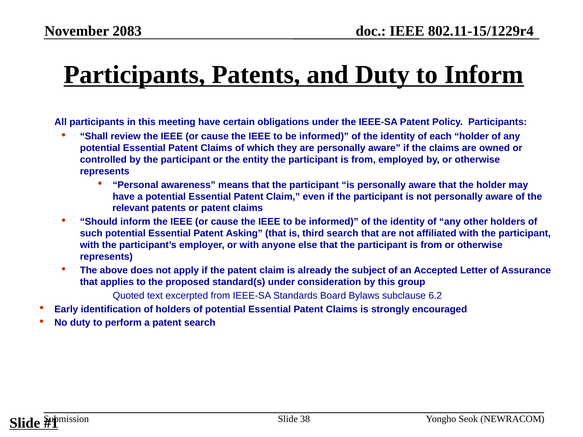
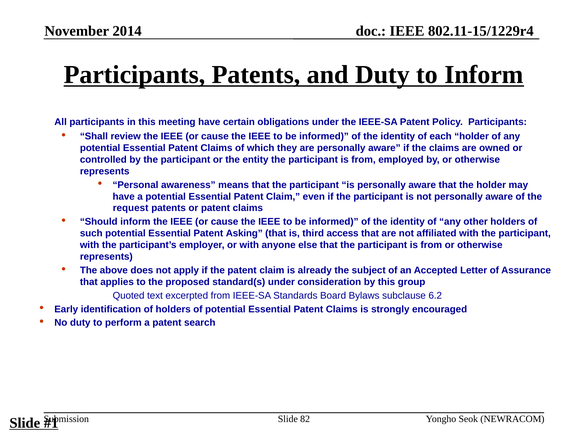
2083: 2083 -> 2014
relevant: relevant -> request
third search: search -> access
38: 38 -> 82
